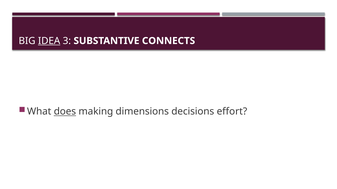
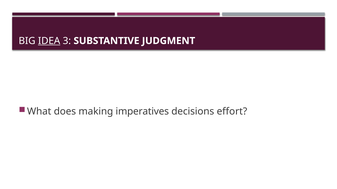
CONNECTS: CONNECTS -> JUDGMENT
does underline: present -> none
dimensions: dimensions -> imperatives
